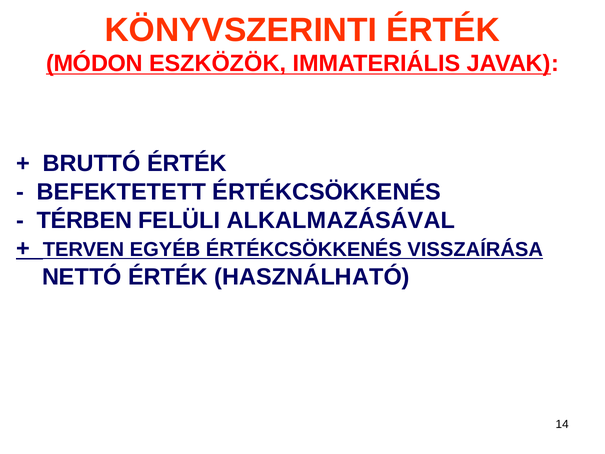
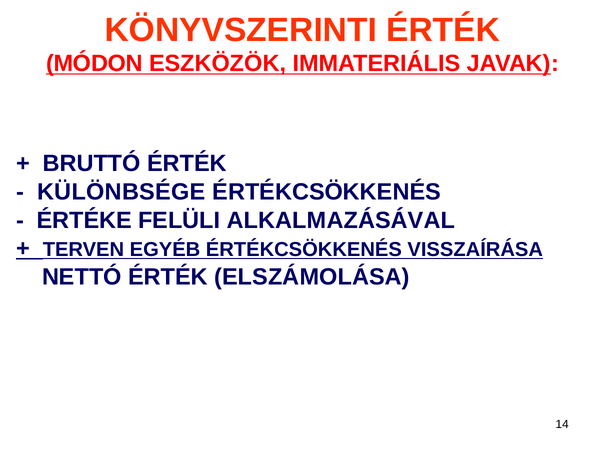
BEFEKTETETT: BEFEKTETETT -> KÜLÖNBSÉGE
TÉRBEN: TÉRBEN -> ÉRTÉKE
HASZNÁLHATÓ: HASZNÁLHATÓ -> ELSZÁMOLÁSA
